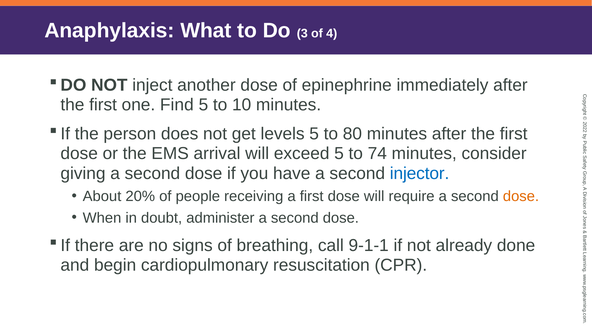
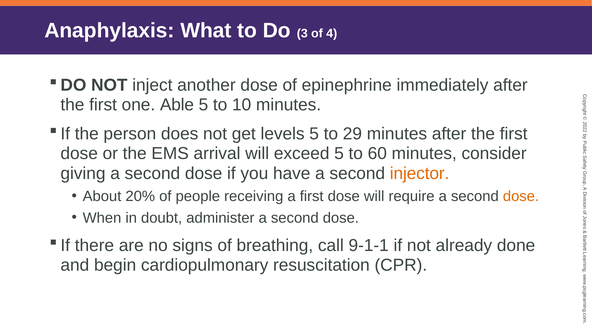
Find: Find -> Able
80: 80 -> 29
74: 74 -> 60
injector colour: blue -> orange
